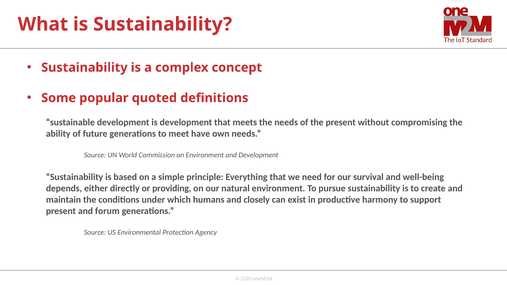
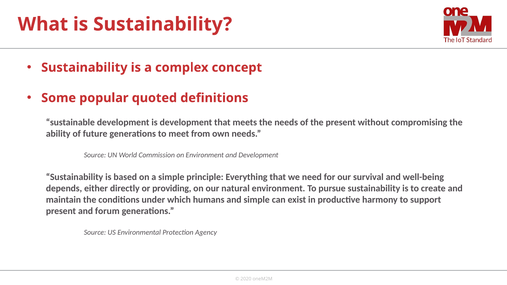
have: have -> from
and closely: closely -> simple
